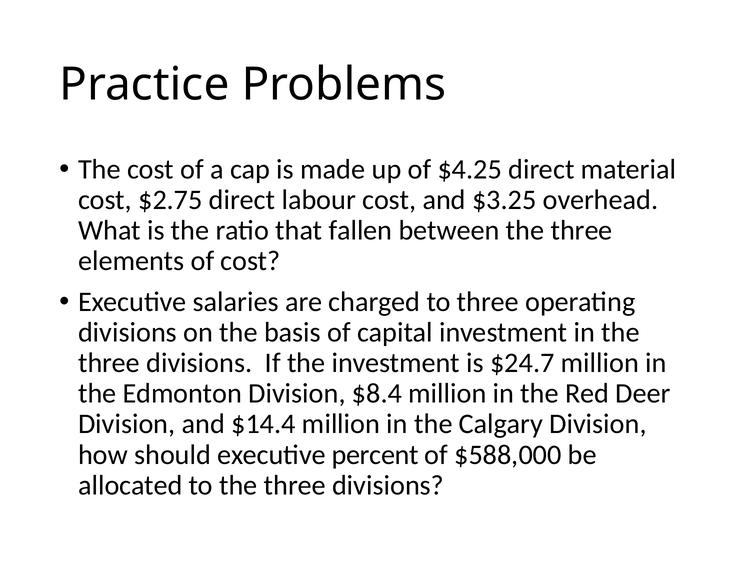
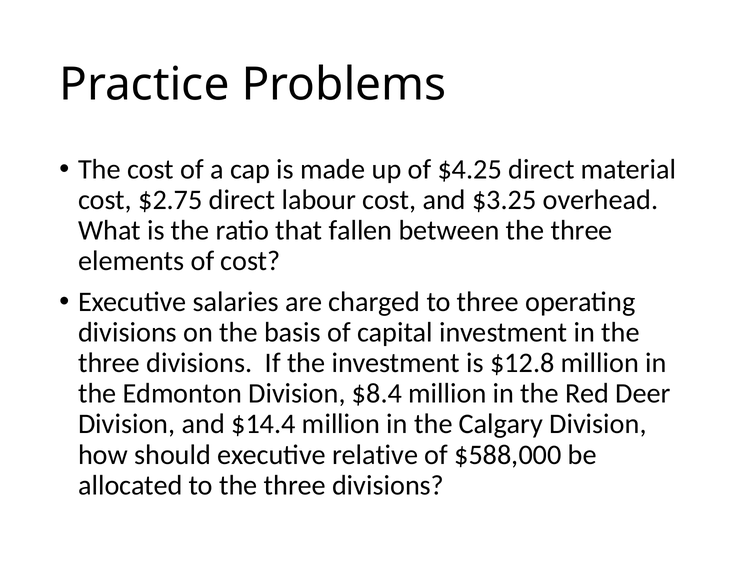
$24.7: $24.7 -> $12.8
percent: percent -> relative
